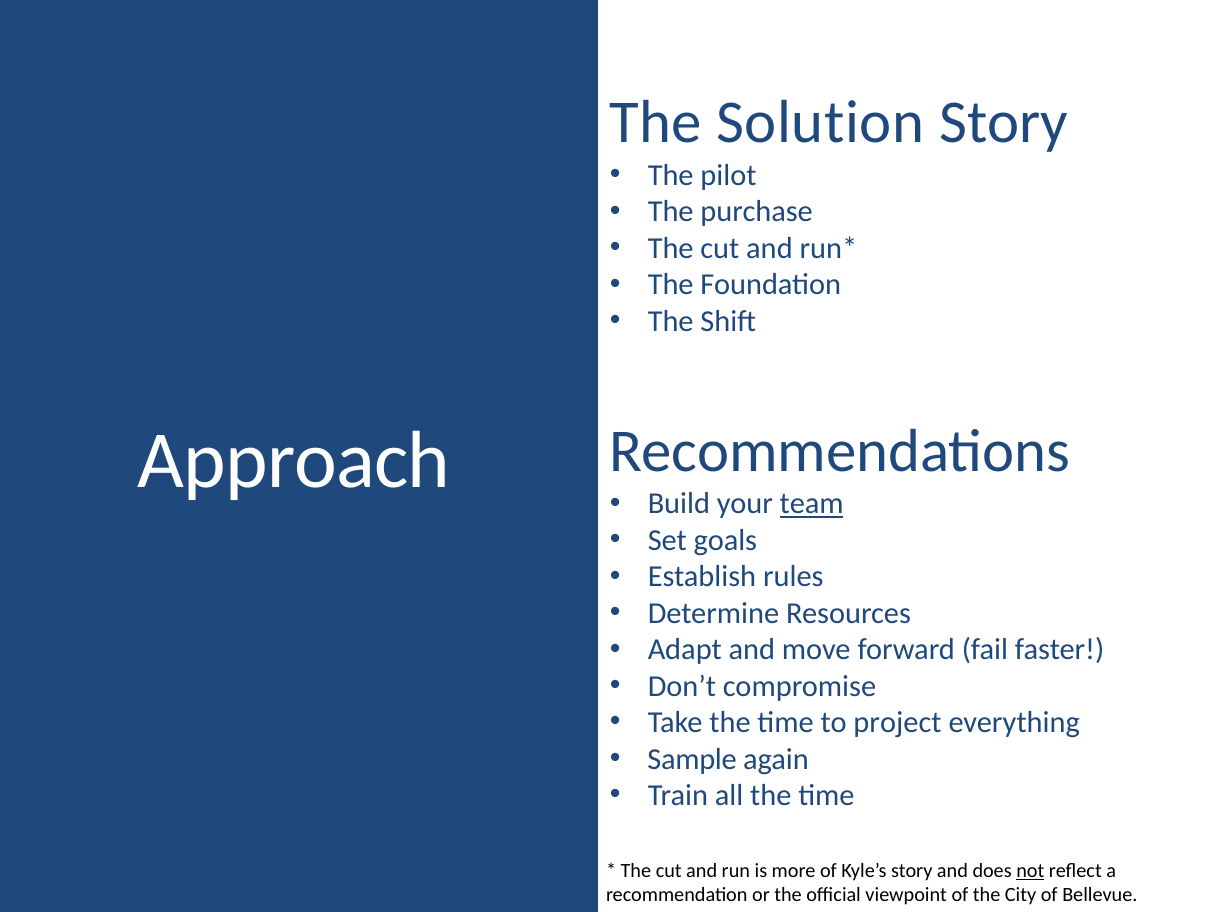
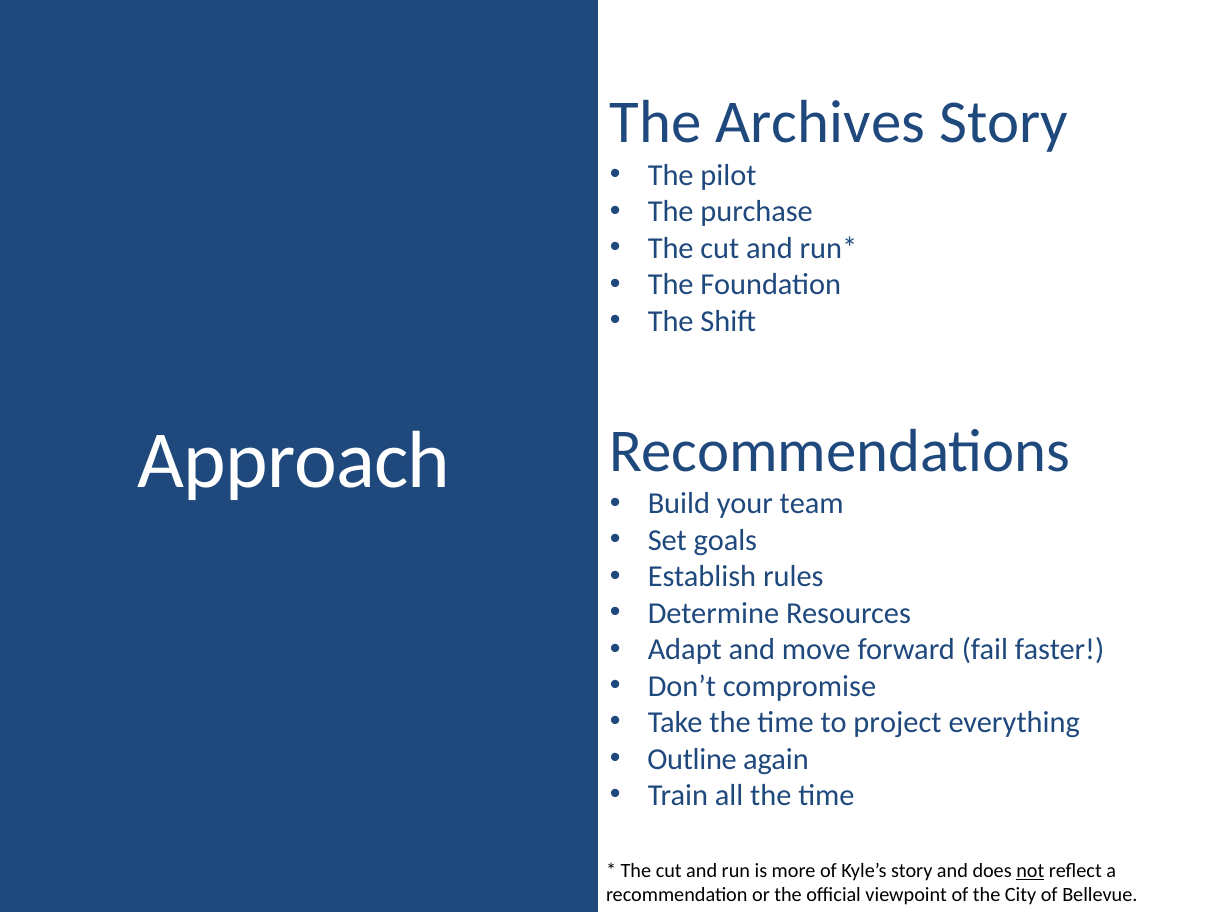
Solution: Solution -> Archives
team underline: present -> none
Sample: Sample -> Outline
